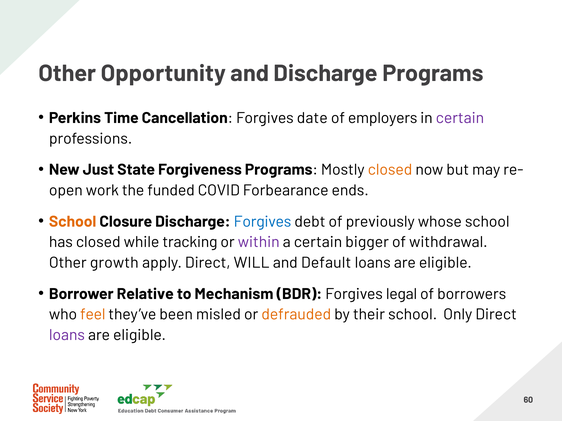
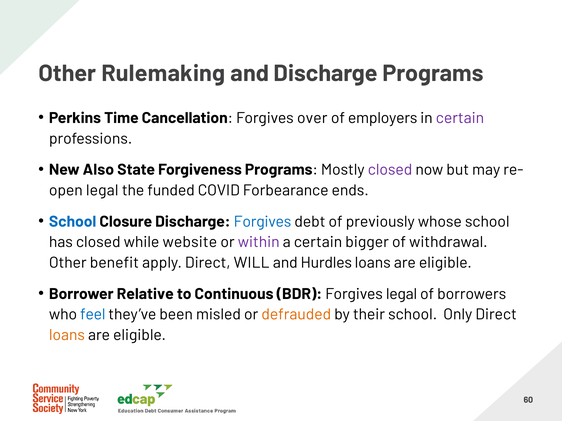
Opportunity: Opportunity -> Rulemaking
date: date -> over
Just: Just -> Also
closed at (390, 170) colour: orange -> purple
work at (102, 191): work -> legal
School at (73, 222) colour: orange -> blue
tracking: tracking -> website
growth: growth -> benefit
Default: Default -> Hurdles
Mechanism: Mechanism -> Continuous
feel colour: orange -> blue
loans at (67, 335) colour: purple -> orange
